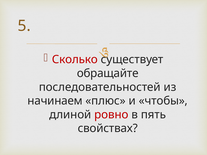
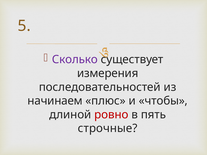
Сколько colour: red -> purple
обращайте: обращайте -> измерения
свойствах: свойствах -> строчные
